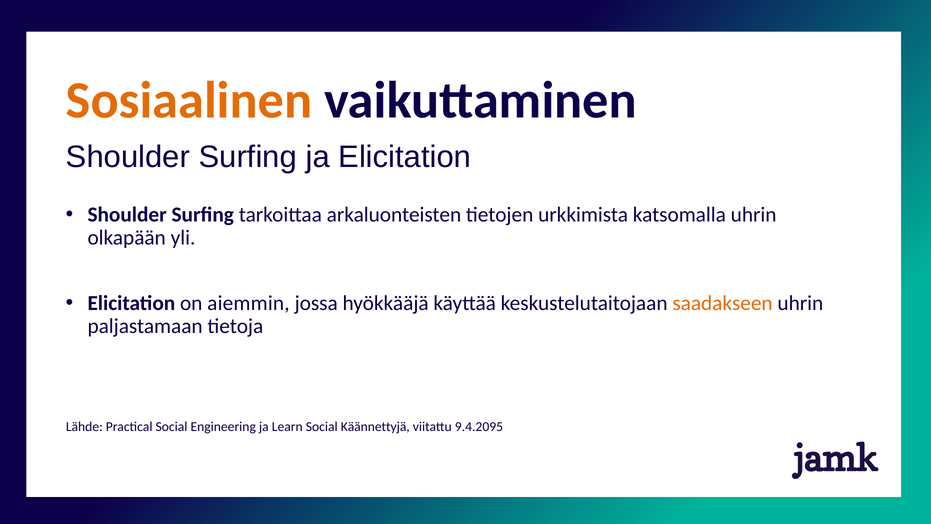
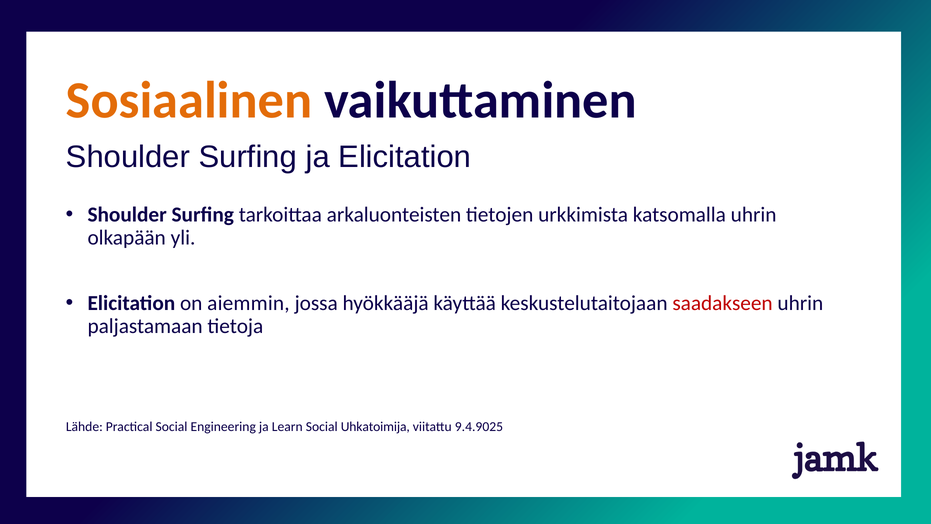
saadakseen colour: orange -> red
Käännettyjä: Käännettyjä -> Uhkatoimija
9.4.2095: 9.4.2095 -> 9.4.9025
